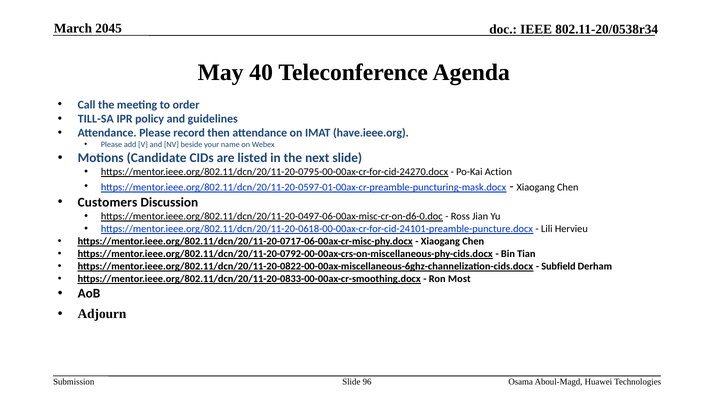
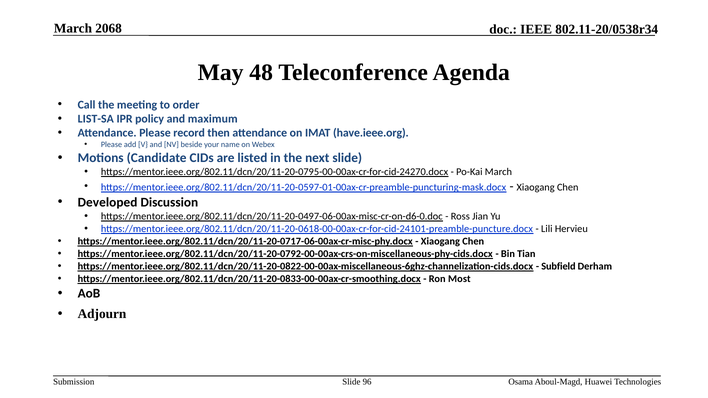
2045: 2045 -> 2068
40: 40 -> 48
TILL-SA: TILL-SA -> LIST-SA
guidelines: guidelines -> maximum
Po-Kai Action: Action -> March
Customers: Customers -> Developed
